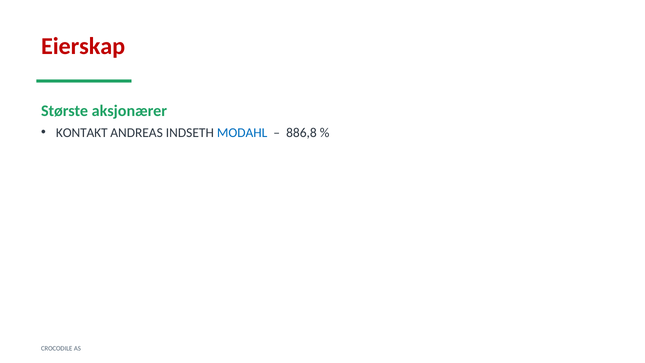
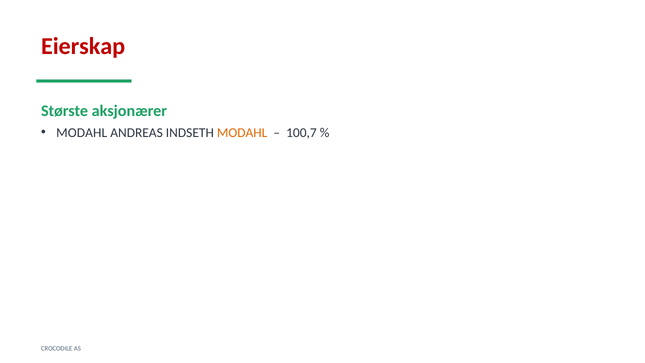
KONTAKT at (82, 133): KONTAKT -> MODAHL
MODAHL at (242, 133) colour: blue -> orange
886,8: 886,8 -> 100,7
